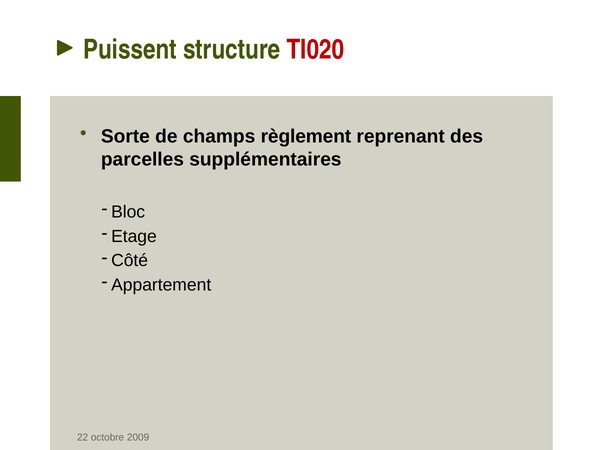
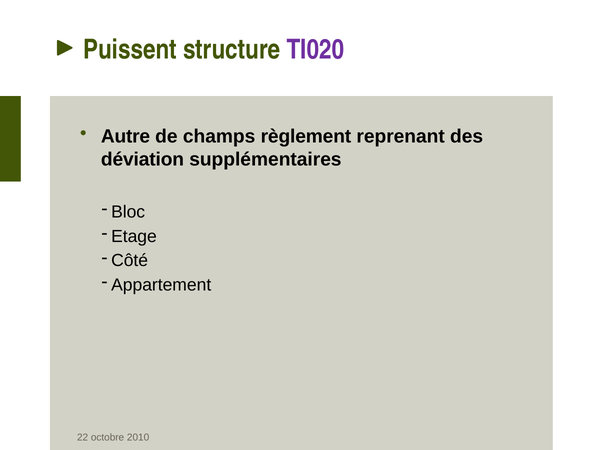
TI020 colour: red -> purple
Sorte: Sorte -> Autre
parcelles: parcelles -> déviation
2009: 2009 -> 2010
